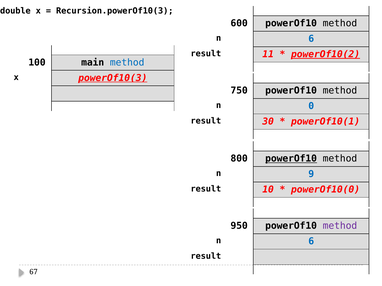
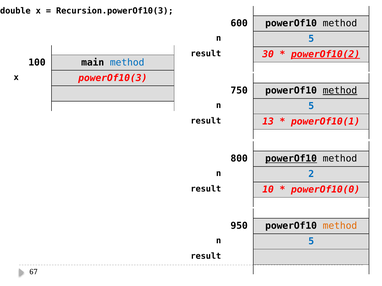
6 at (311, 39): 6 -> 5
11: 11 -> 30
powerOf10(3 underline: present -> none
method at (340, 91) underline: none -> present
0 at (311, 106): 0 -> 5
30: 30 -> 13
9: 9 -> 2
method at (340, 226) colour: purple -> orange
6 at (311, 242): 6 -> 5
